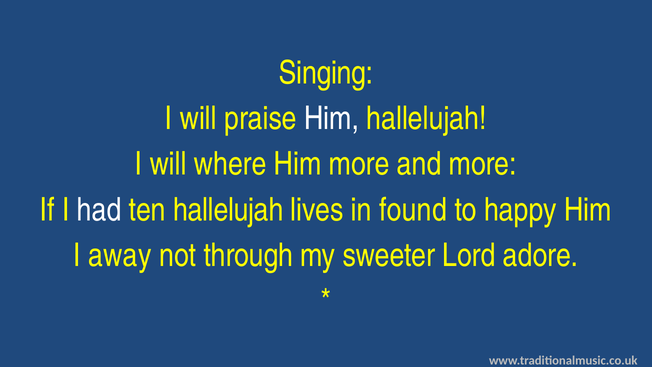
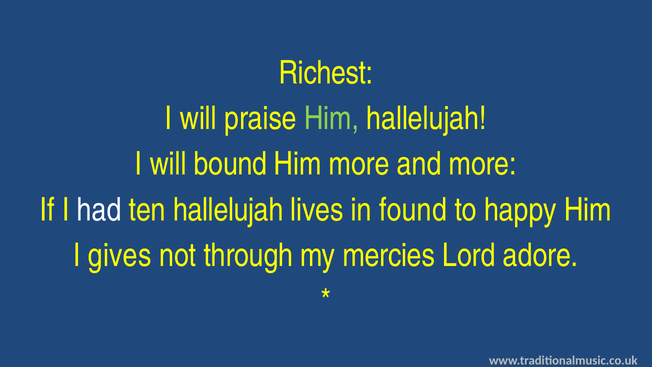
Singing: Singing -> Richest
Him at (332, 118) colour: white -> light green
where: where -> bound
away: away -> gives
sweeter: sweeter -> mercies
